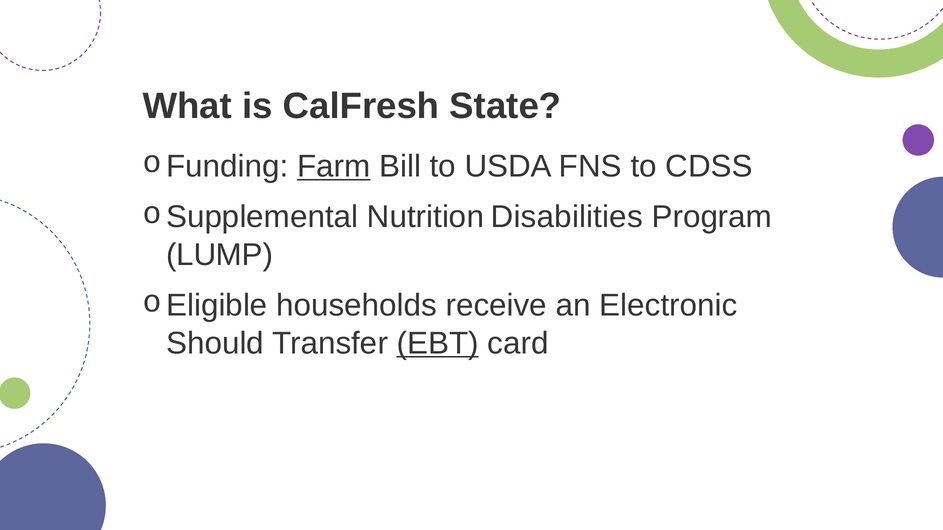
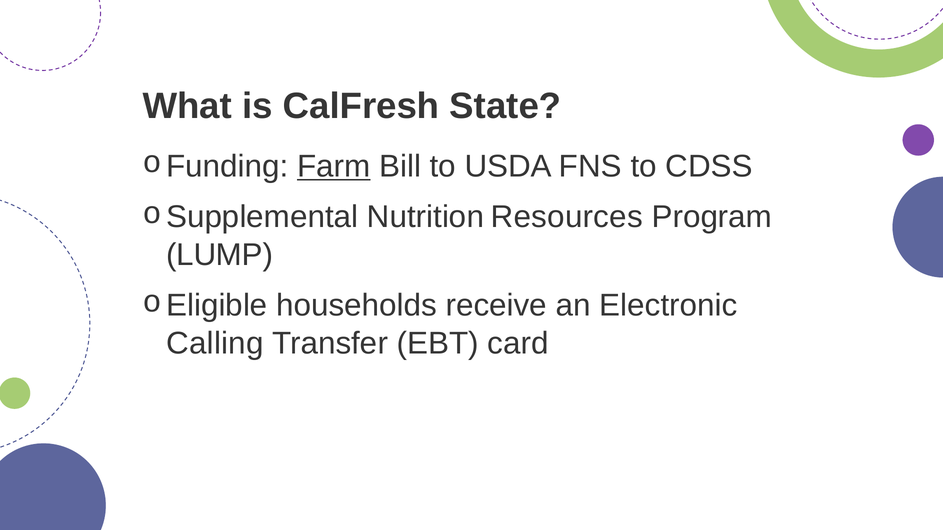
Disabilities: Disabilities -> Resources
Should: Should -> Calling
EBT underline: present -> none
